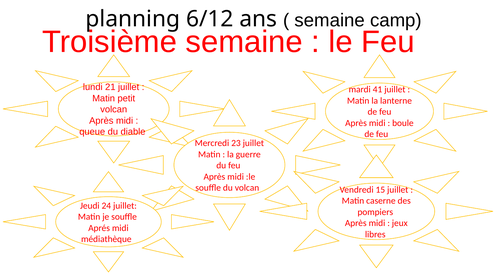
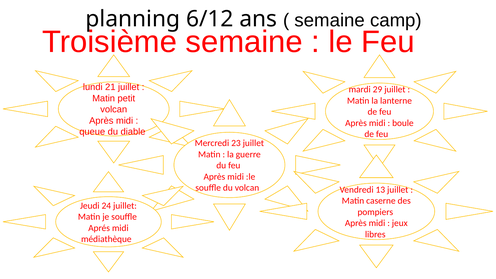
41: 41 -> 29
15: 15 -> 13
